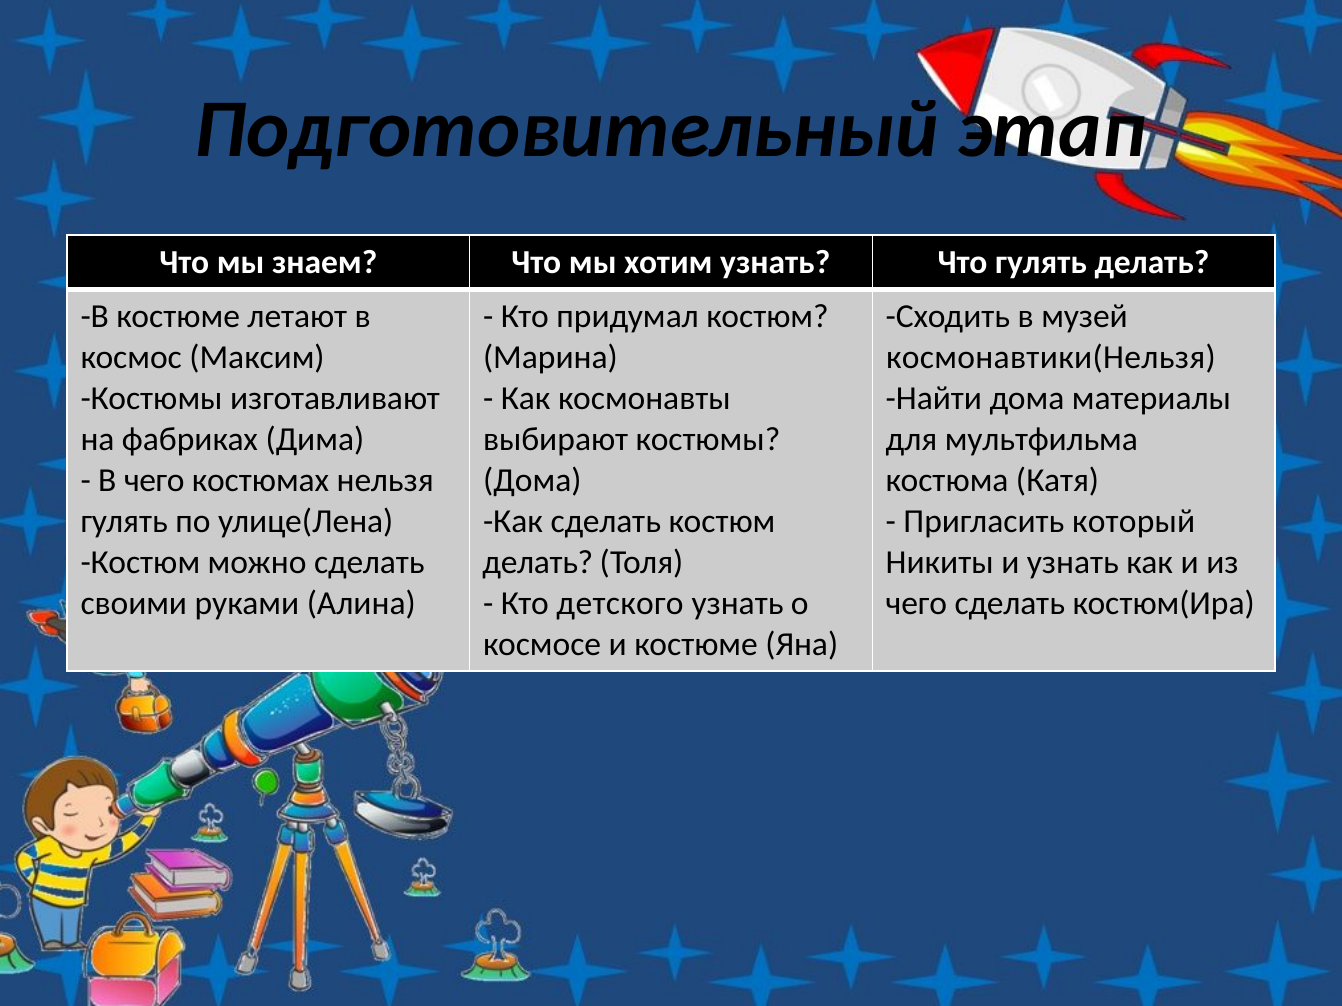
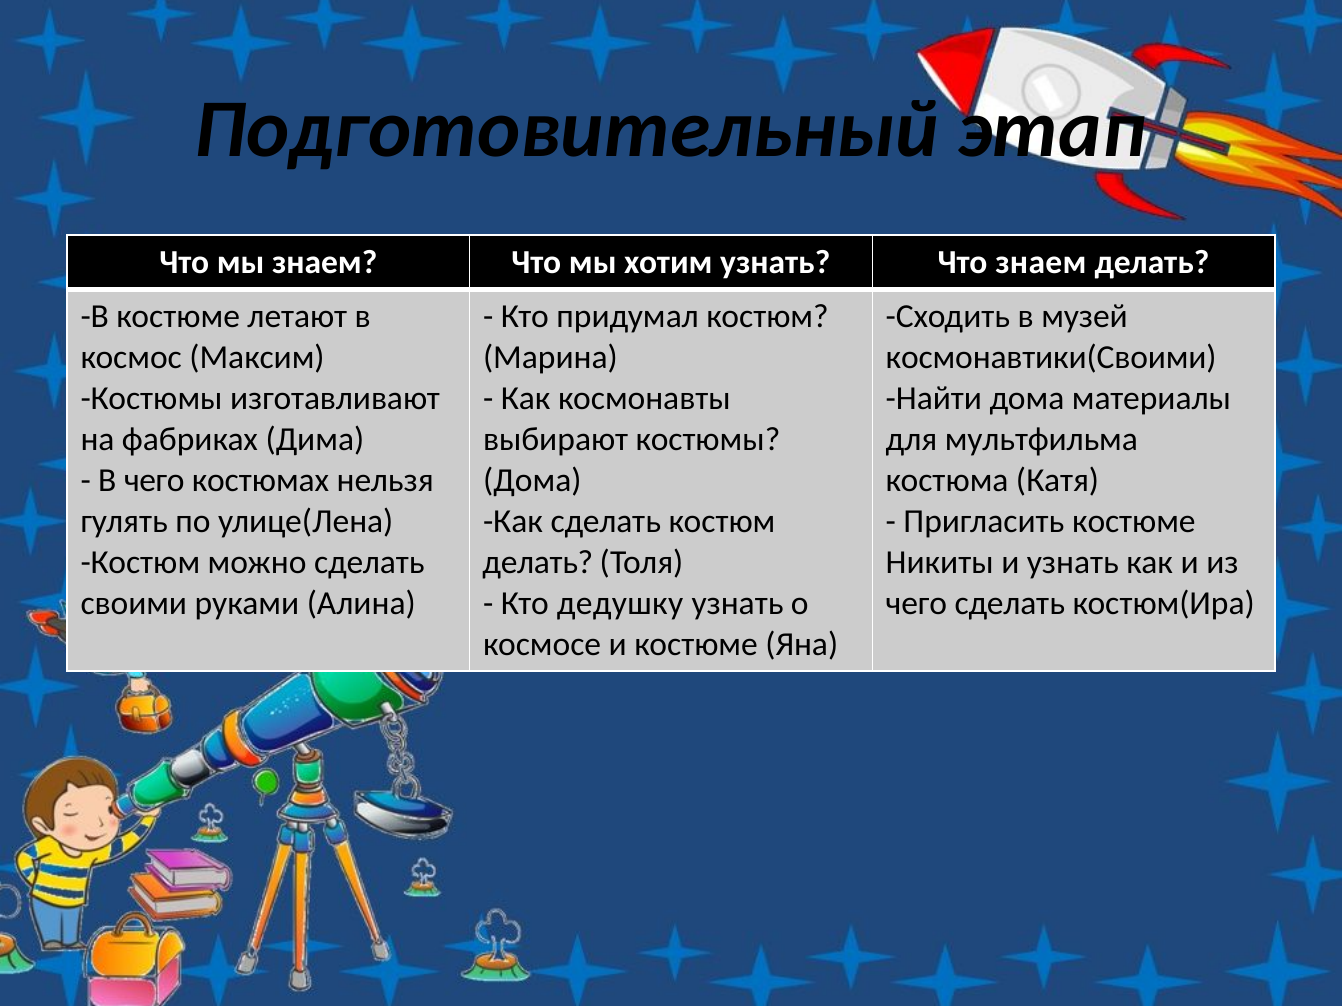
Что гулять: гулять -> знаем
космонавтики(Нельзя: космонавтики(Нельзя -> космонавтики(Своими
Пригласить который: который -> костюме
детского: детского -> дедушку
